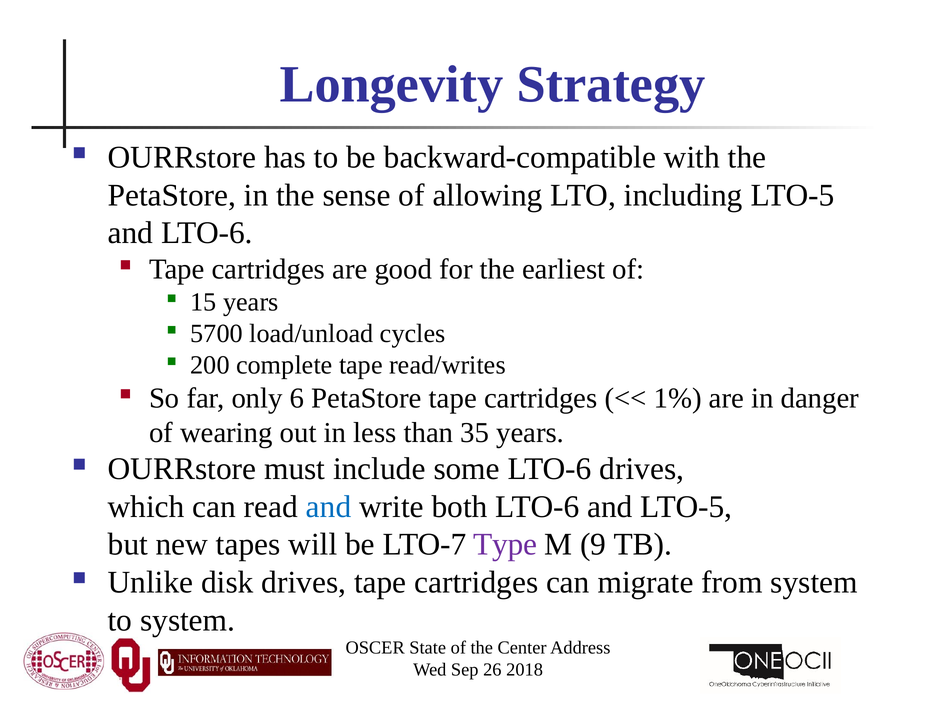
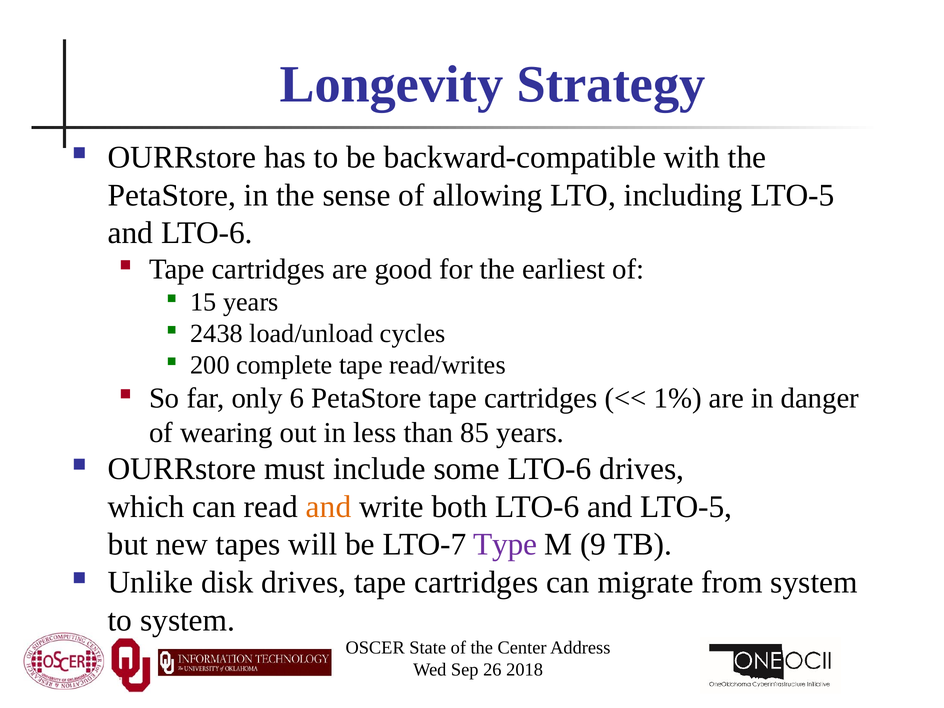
5700: 5700 -> 2438
35: 35 -> 85
and at (329, 507) colour: blue -> orange
